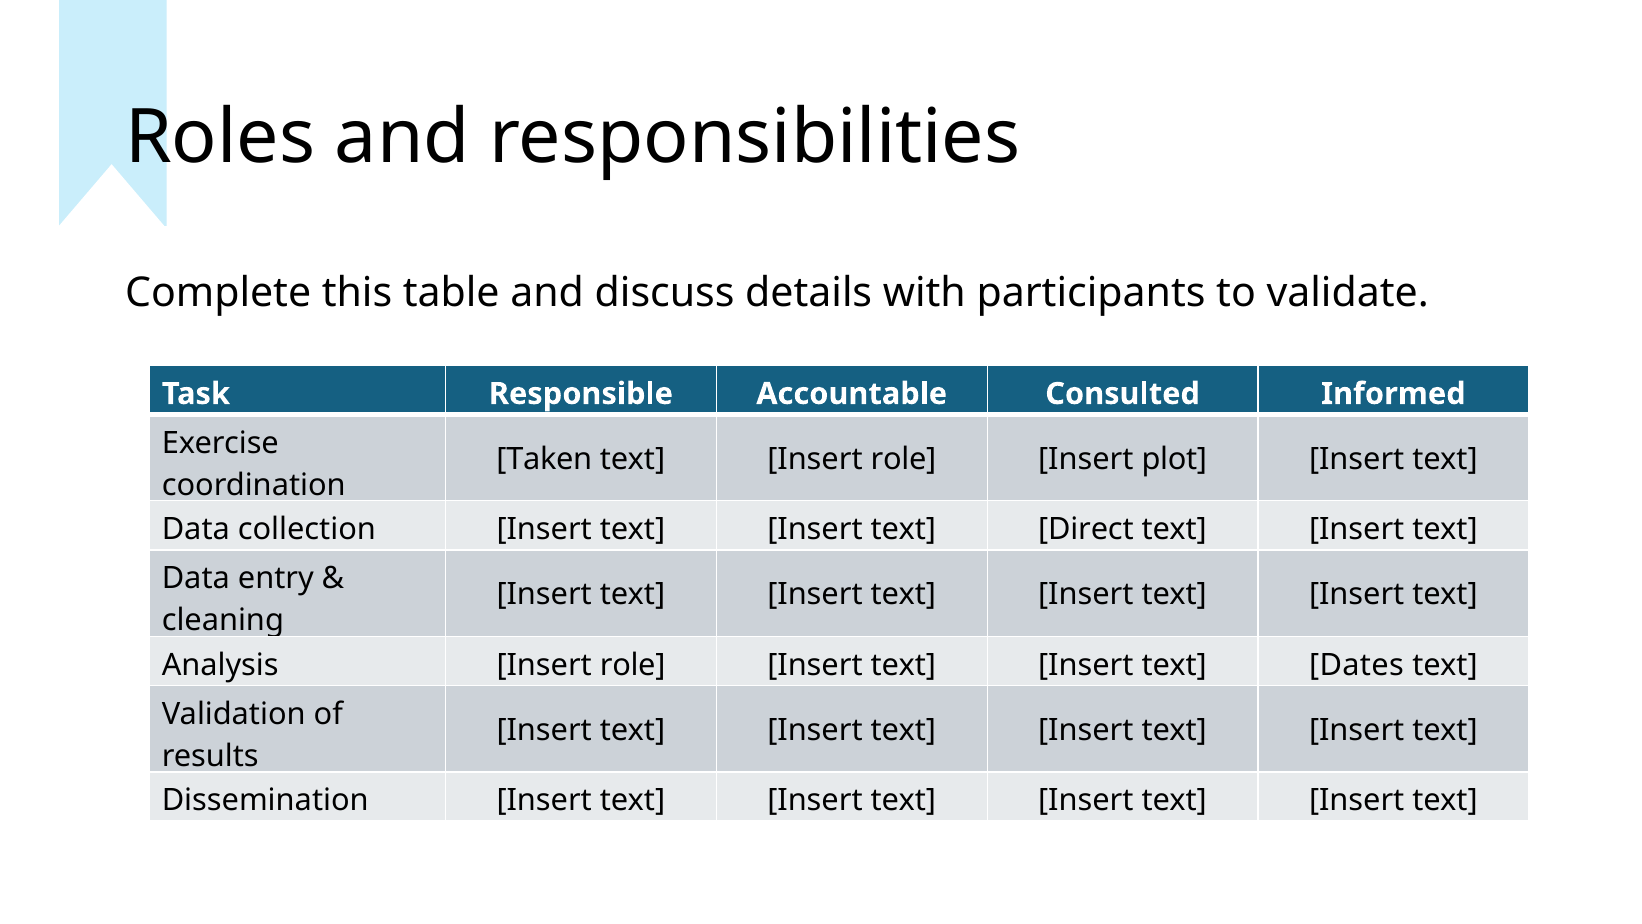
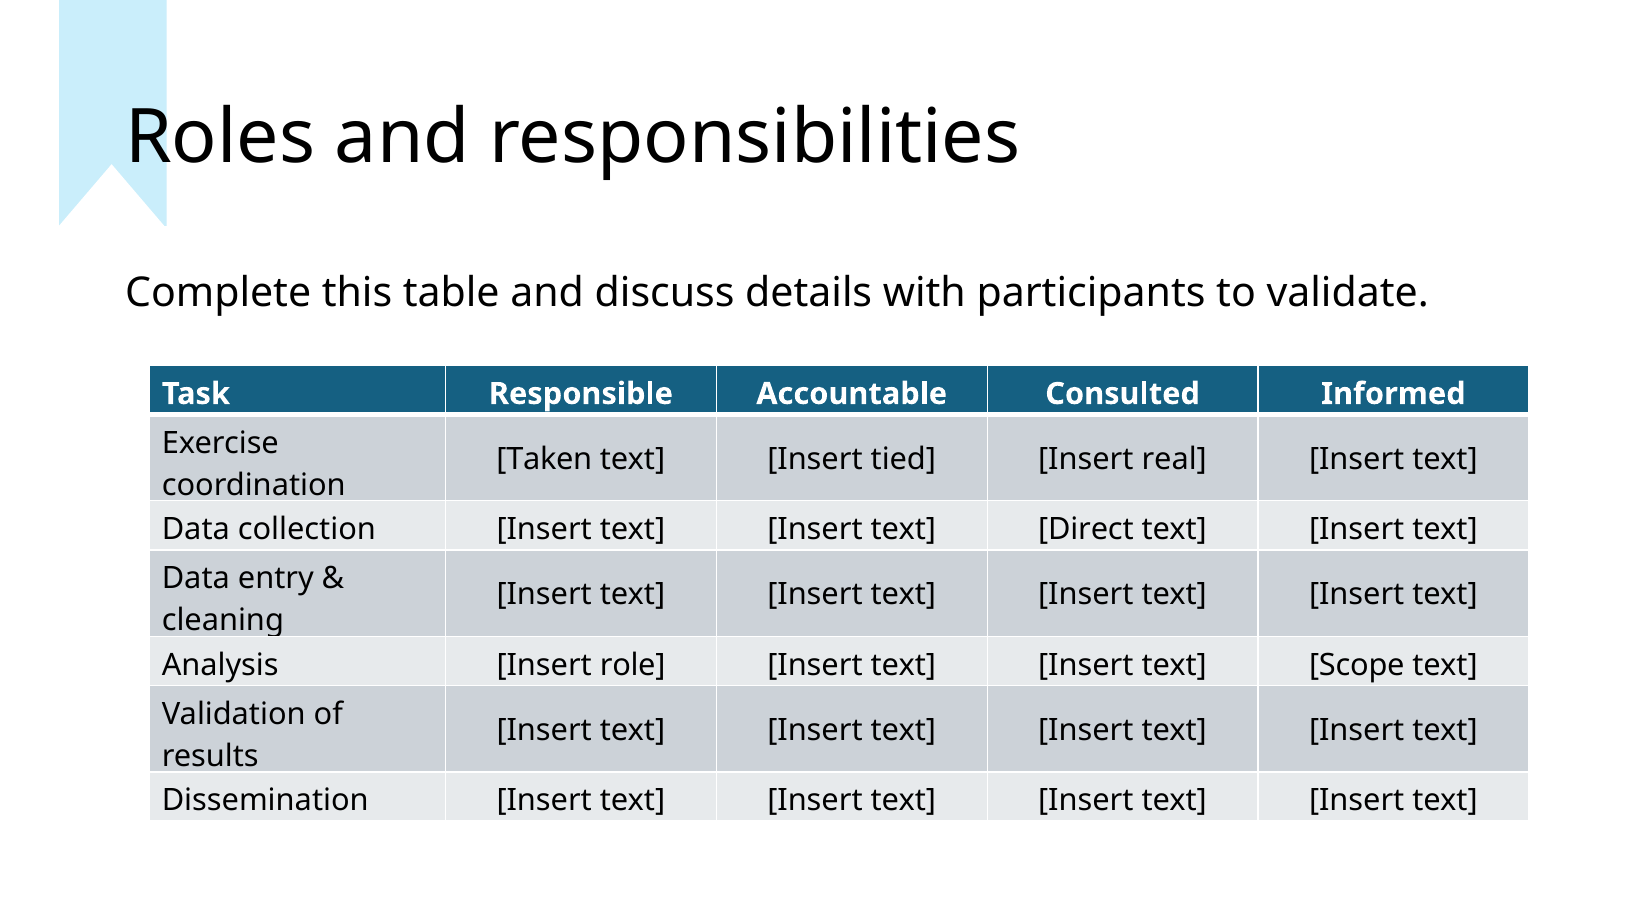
text Insert role: role -> tied
plot: plot -> real
Dates: Dates -> Scope
